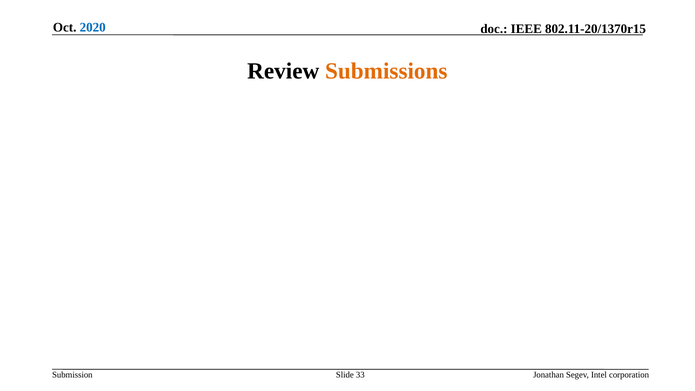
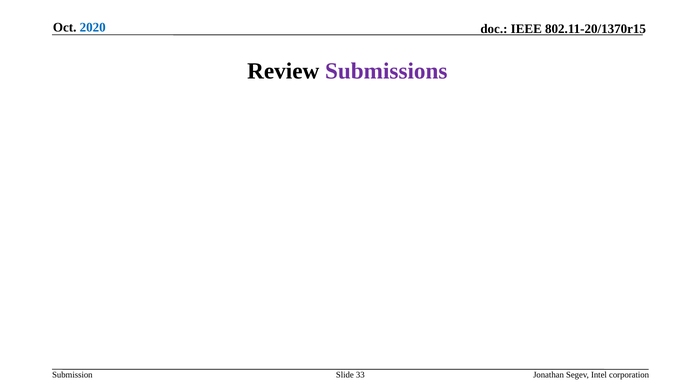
Submissions colour: orange -> purple
